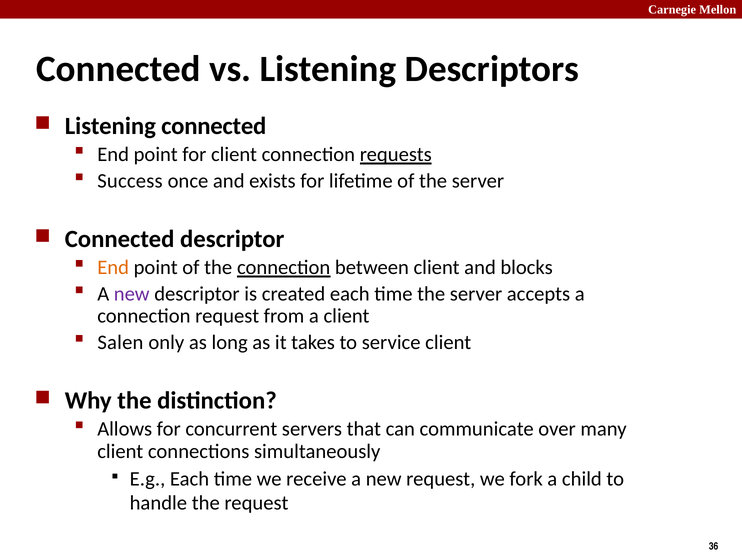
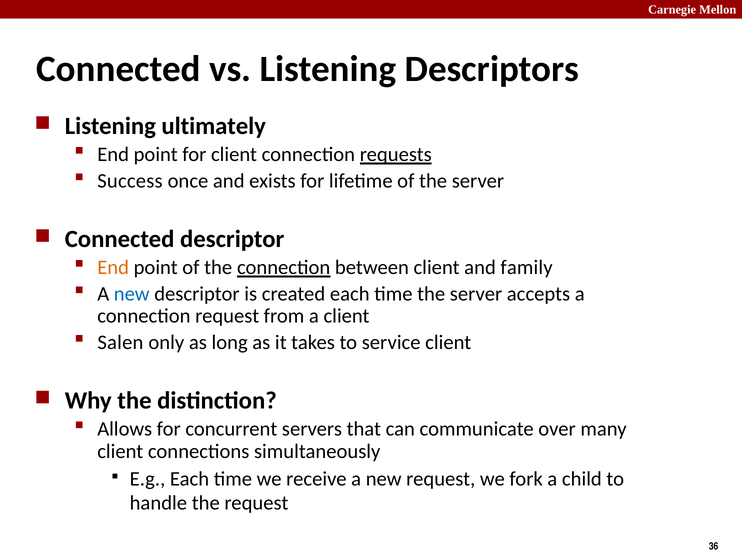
Listening connected: connected -> ultimately
blocks: blocks -> family
new at (132, 294) colour: purple -> blue
